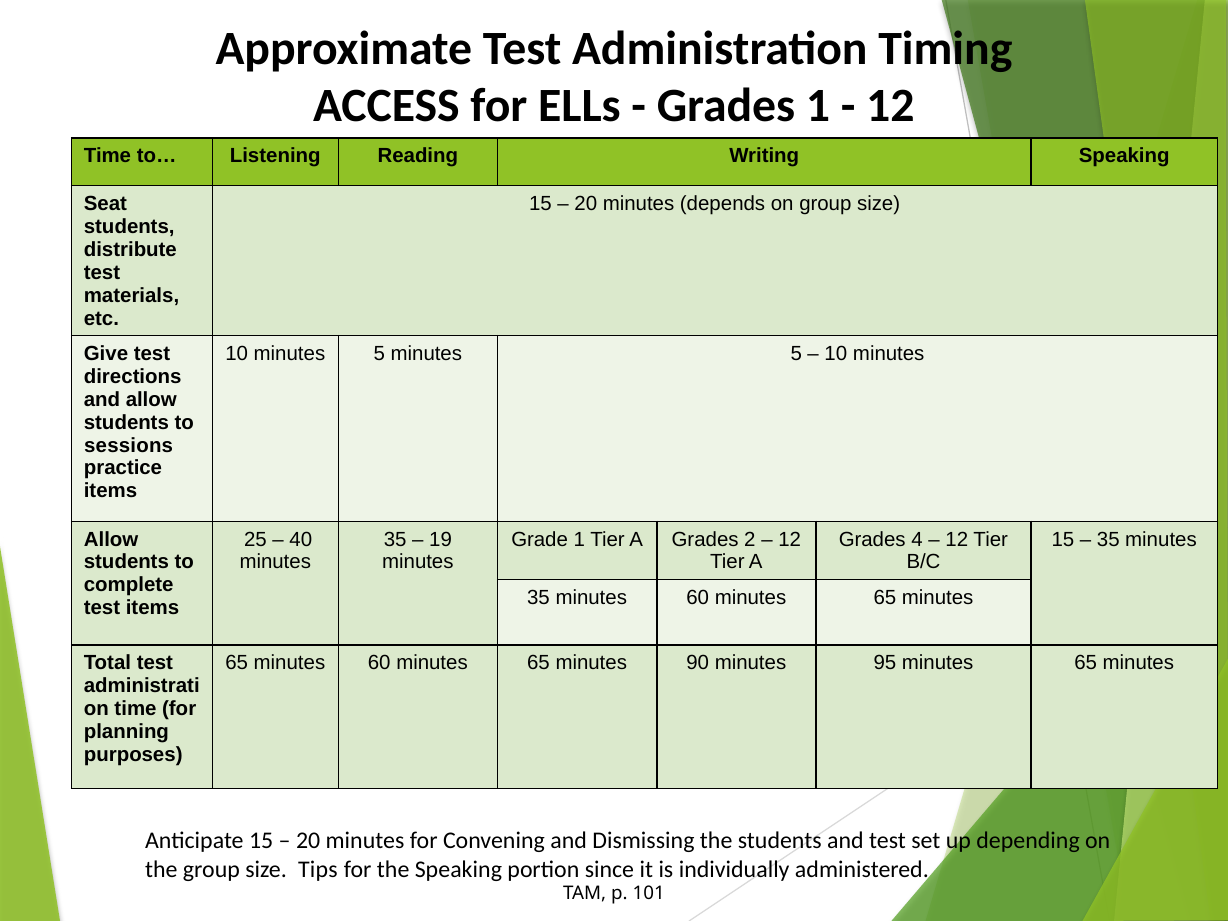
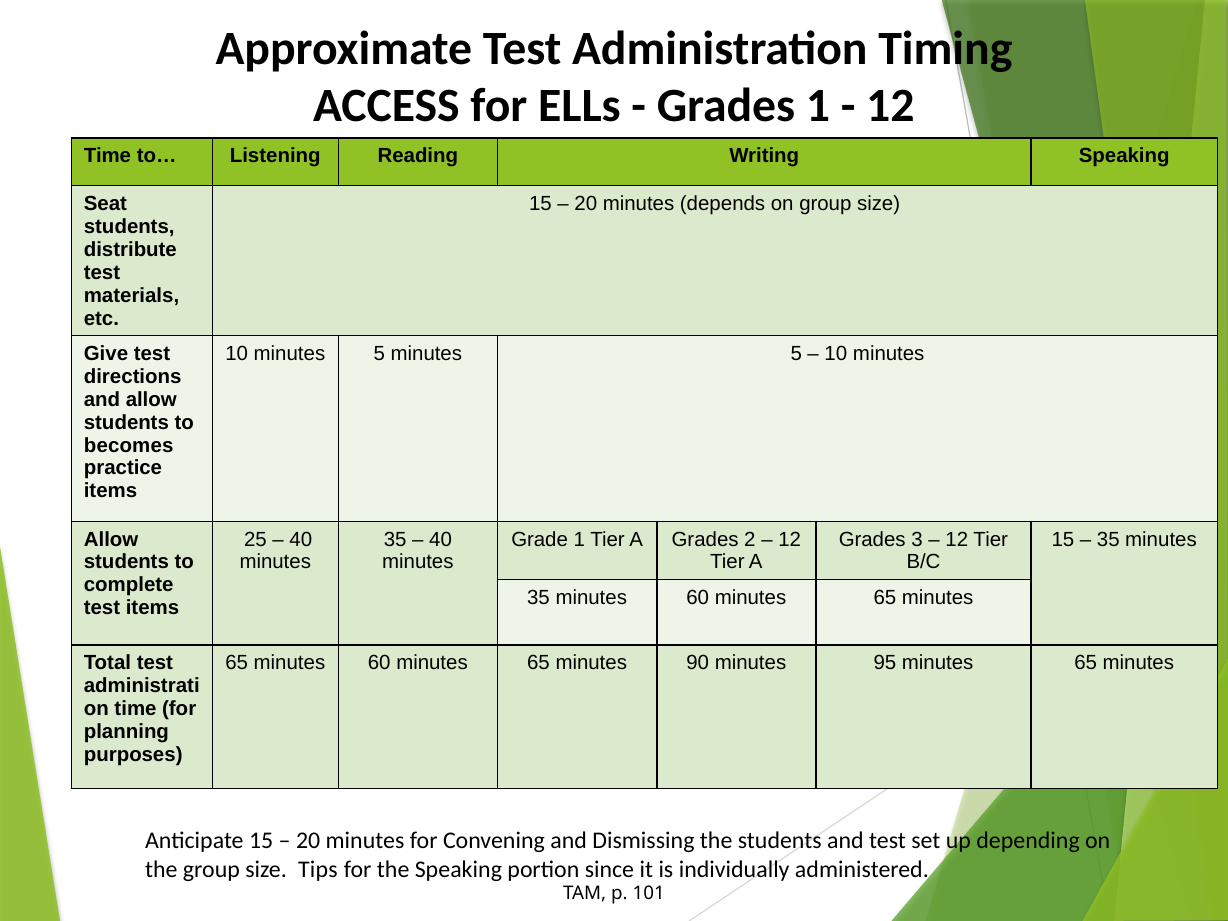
sessions: sessions -> becomes
19 at (441, 539): 19 -> 40
4: 4 -> 3
